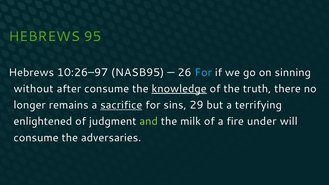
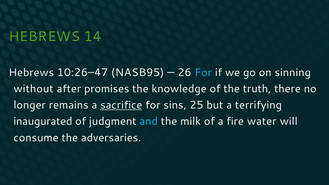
95: 95 -> 14
10:26–97: 10:26–97 -> 10:26–47
after consume: consume -> promises
knowledge underline: present -> none
29: 29 -> 25
enlightened: enlightened -> inaugurated
and colour: light green -> light blue
under: under -> water
